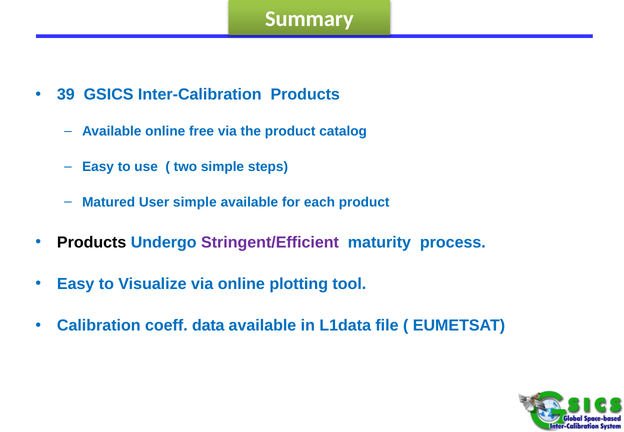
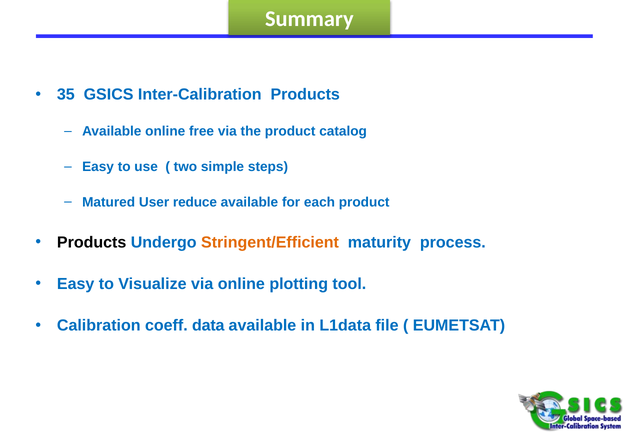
39: 39 -> 35
User simple: simple -> reduce
Stringent/Efficient colour: purple -> orange
